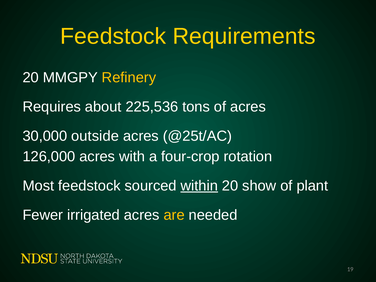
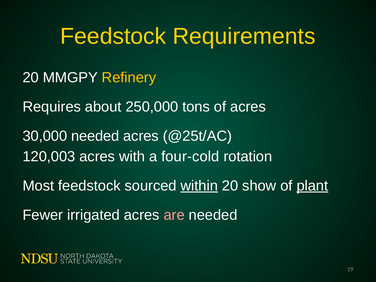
225,536: 225,536 -> 250,000
30,000 outside: outside -> needed
126,000: 126,000 -> 120,003
four-crop: four-crop -> four-cold
plant underline: none -> present
are colour: yellow -> pink
